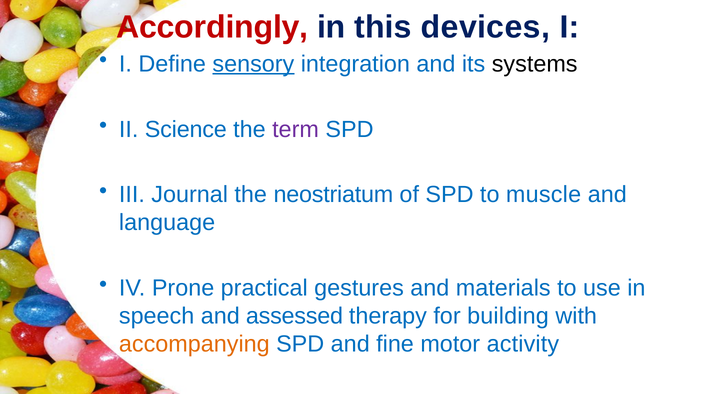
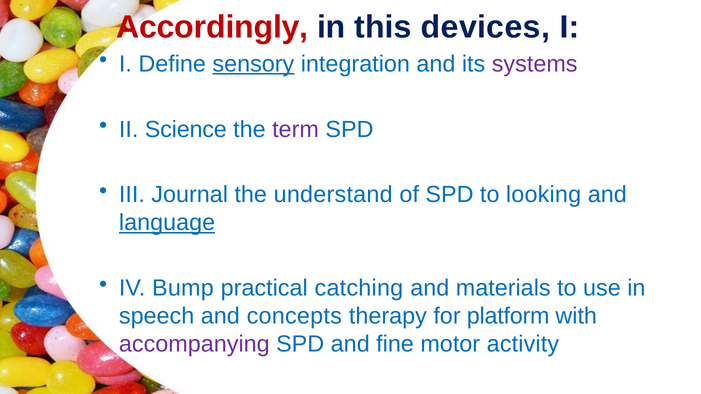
systems colour: black -> purple
neostriatum: neostriatum -> understand
muscle: muscle -> looking
language underline: none -> present
Prone: Prone -> Bump
gestures: gestures -> catching
assessed: assessed -> concepts
building: building -> platform
accompanying colour: orange -> purple
